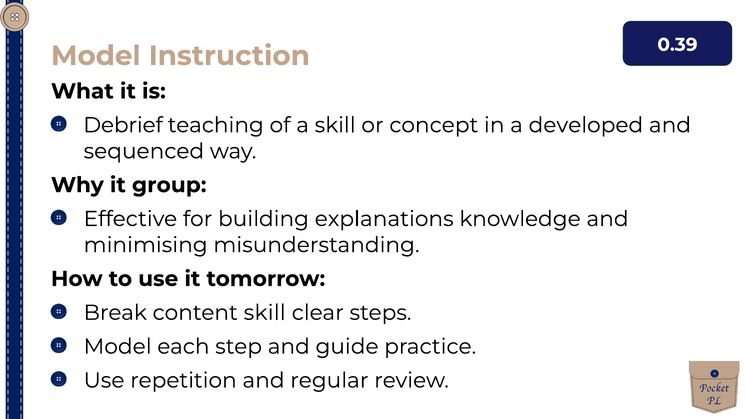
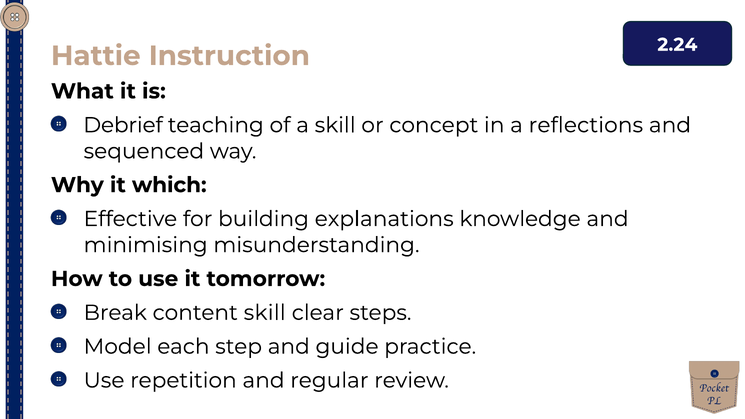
Model at (96, 56): Model -> Hattie
0.39: 0.39 -> 2.24
developed: developed -> reflections
group: group -> which
